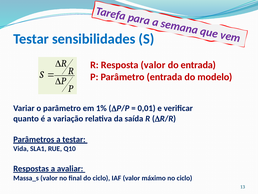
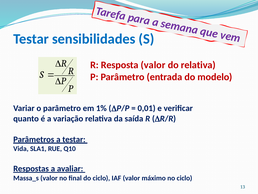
do entrada: entrada -> relativa
